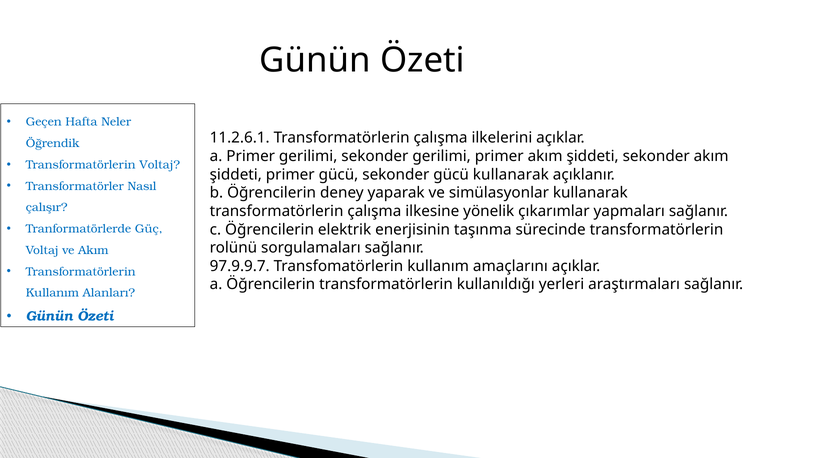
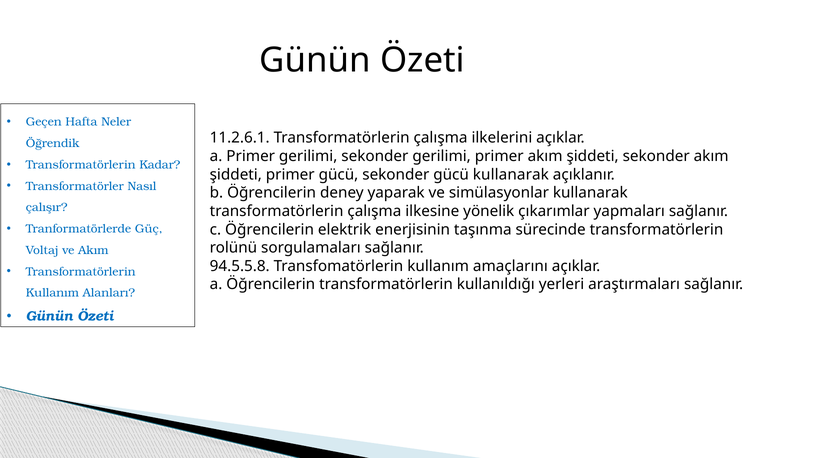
Transformatörlerin Voltaj: Voltaj -> Kadar
97.9.9.7: 97.9.9.7 -> 94.5.5.8
